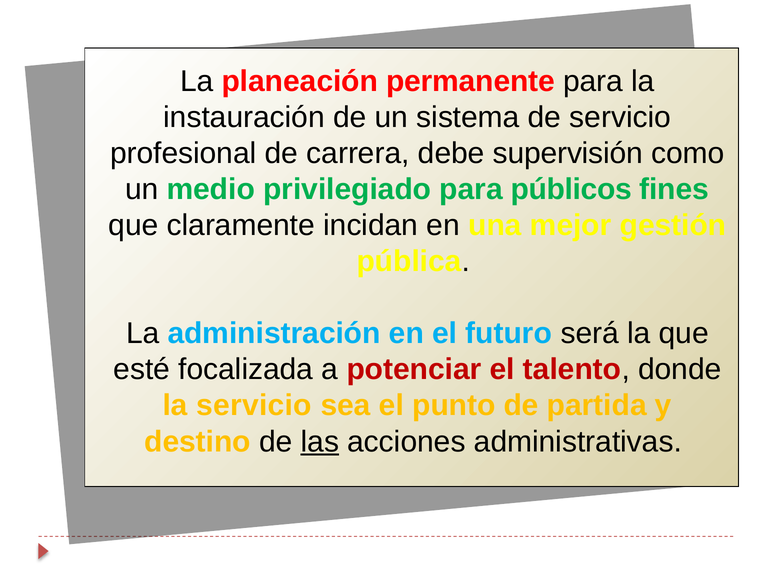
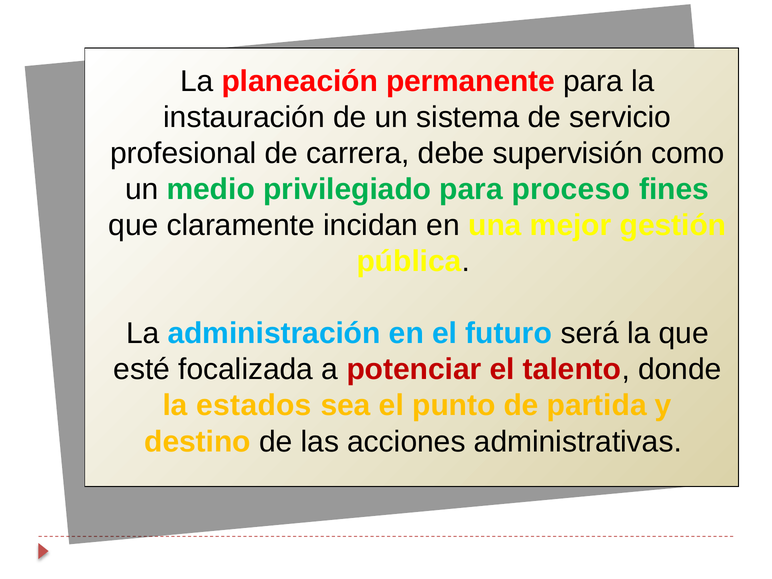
públicos: públicos -> proceso
la servicio: servicio -> estados
las underline: present -> none
